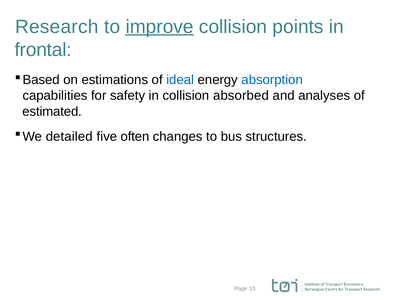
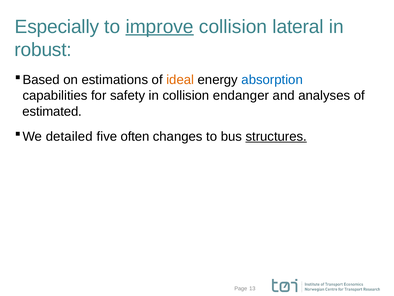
Research: Research -> Especially
points: points -> lateral
frontal: frontal -> robust
ideal colour: blue -> orange
absorbed: absorbed -> endanger
structures underline: none -> present
